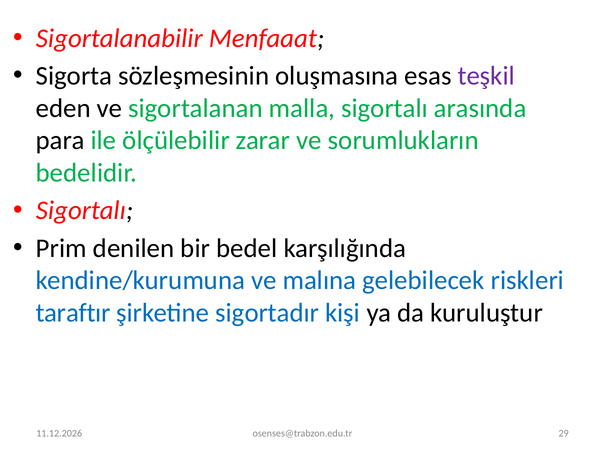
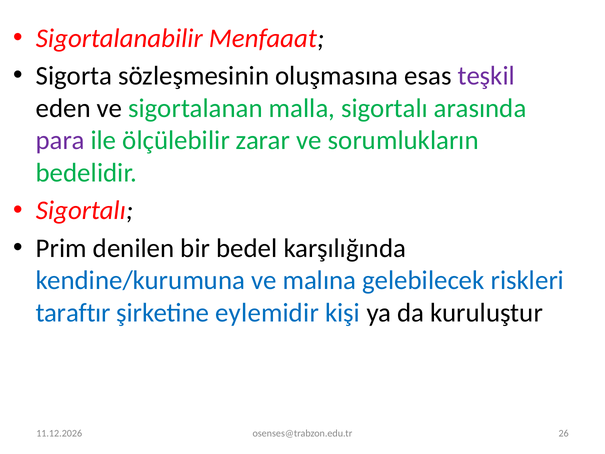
para colour: black -> purple
sigortadır: sigortadır -> eylemidir
29: 29 -> 26
